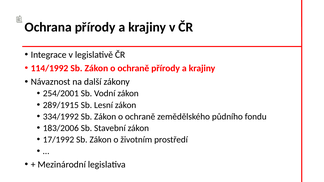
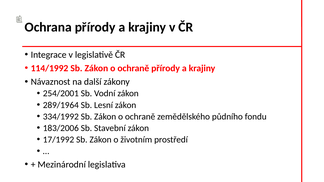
289/1915: 289/1915 -> 289/1964
